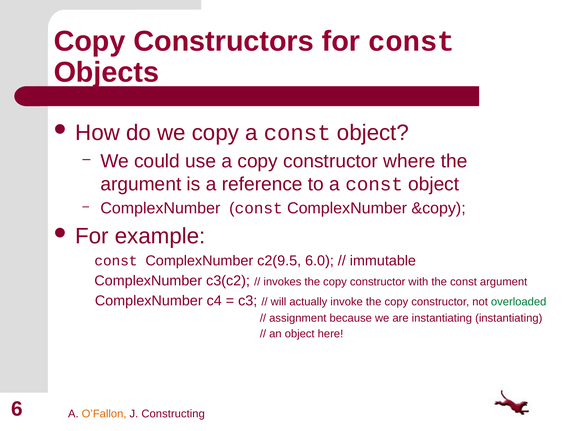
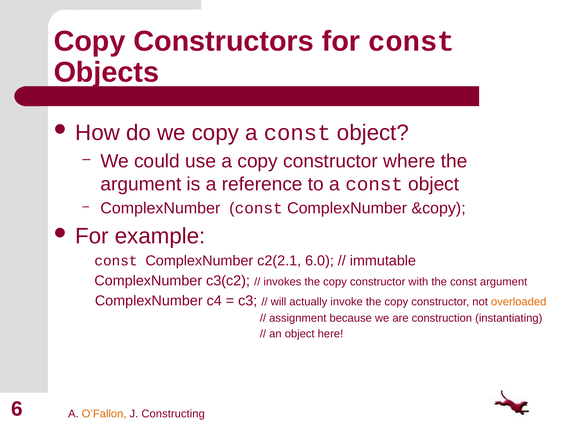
c2(9.5: c2(9.5 -> c2(2.1
overloaded colour: green -> orange
are instantiating: instantiating -> construction
